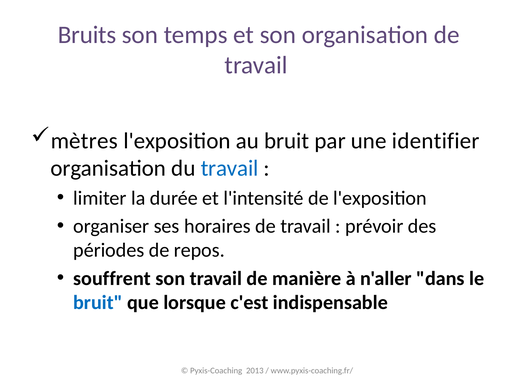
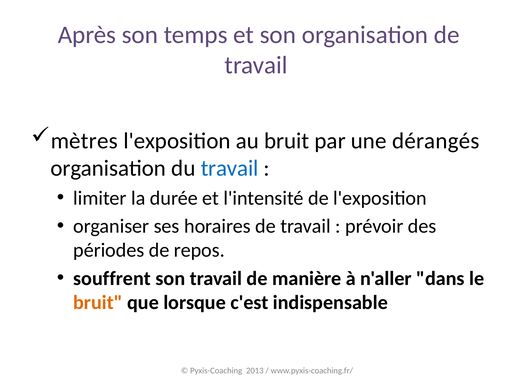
Bruits: Bruits -> Après
identifier: identifier -> dérangés
bruit at (98, 303) colour: blue -> orange
